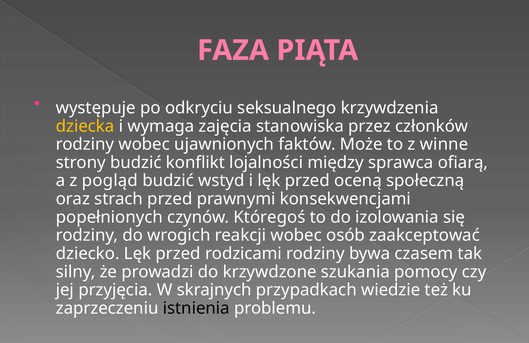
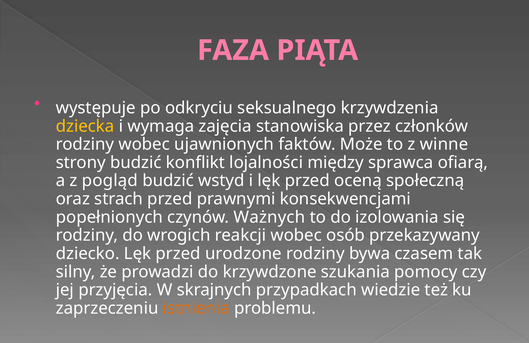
Któregoś: Któregoś -> Ważnych
zaakceptować: zaakceptować -> przekazywany
rodzicami: rodzicami -> urodzone
istnienia colour: black -> orange
